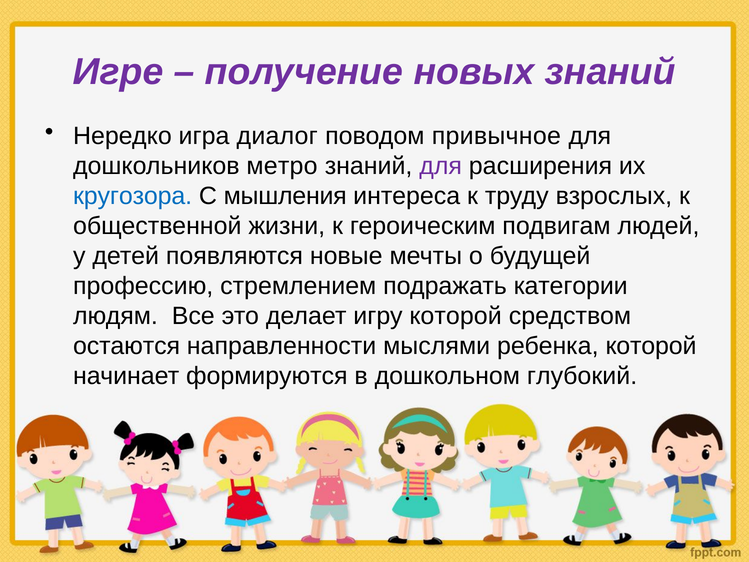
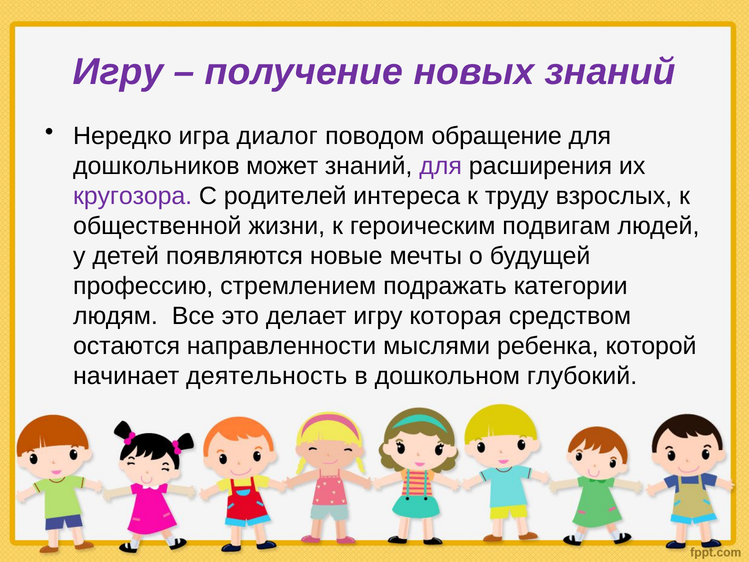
Игре at (118, 72): Игре -> Игру
привычное: привычное -> обращение
метро: метро -> может
кругозора colour: blue -> purple
мышления: мышления -> родителей
игру которой: которой -> которая
формируются: формируются -> деятельность
